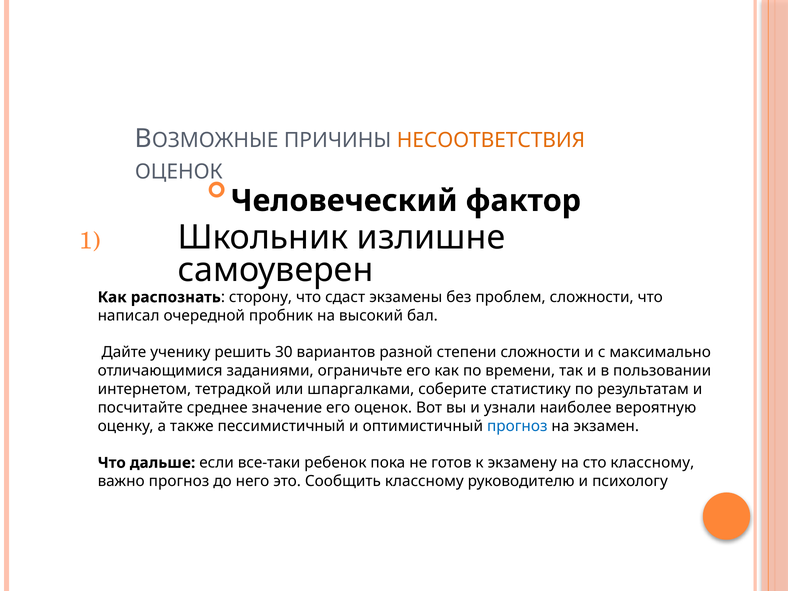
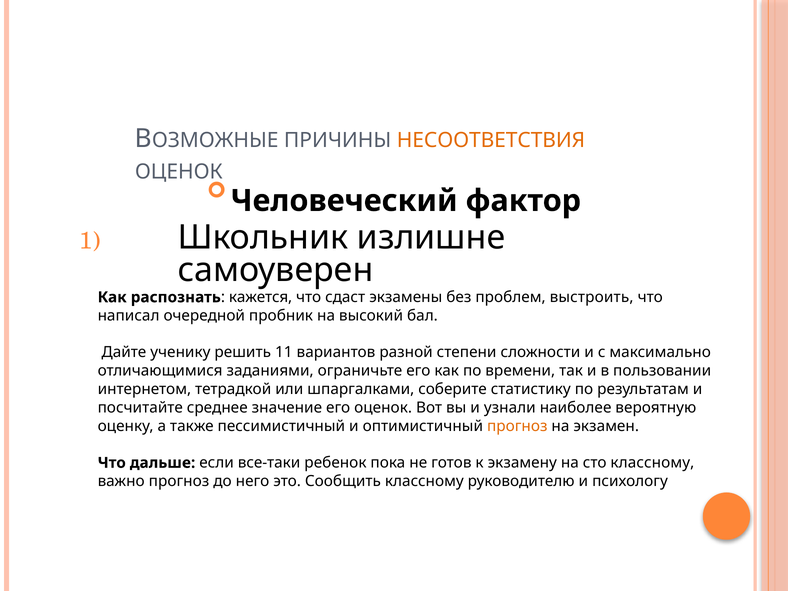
сторону: сторону -> кажется
проблем сложности: сложности -> выстроить
30: 30 -> 11
прогноз at (517, 426) colour: blue -> orange
